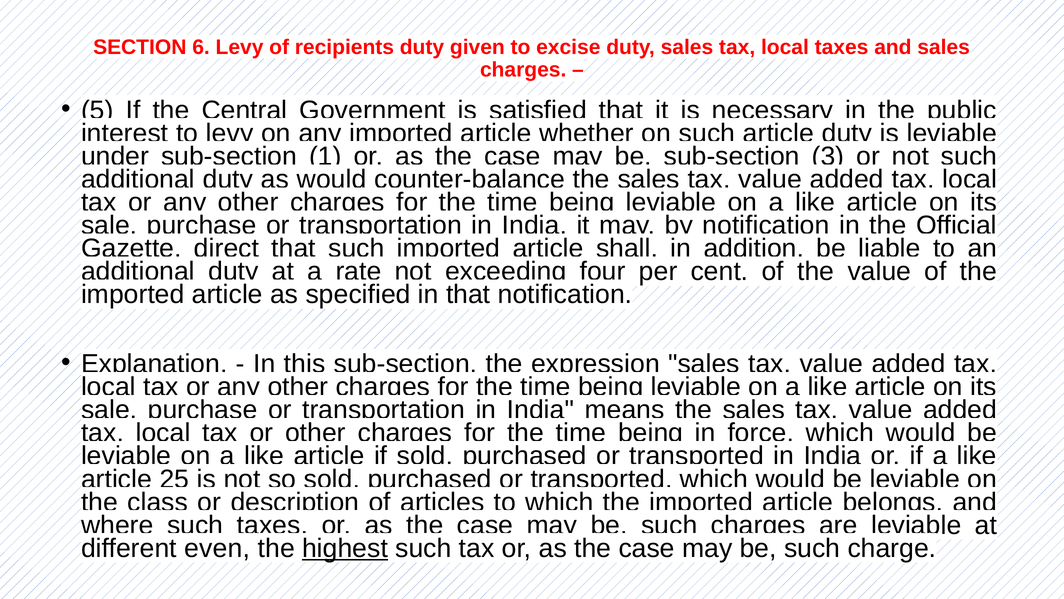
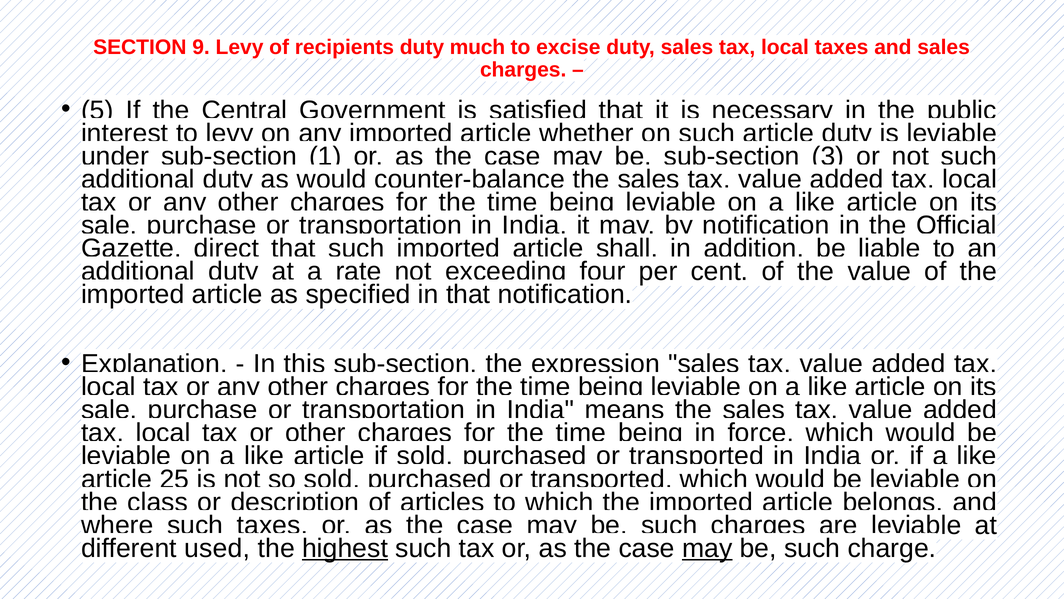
6: 6 -> 9
given: given -> much
even: even -> used
may at (707, 548) underline: none -> present
